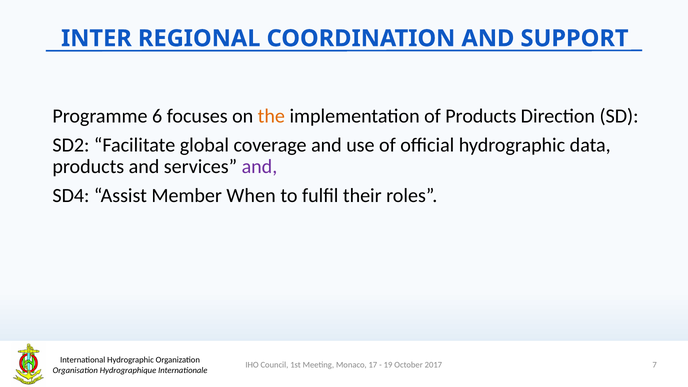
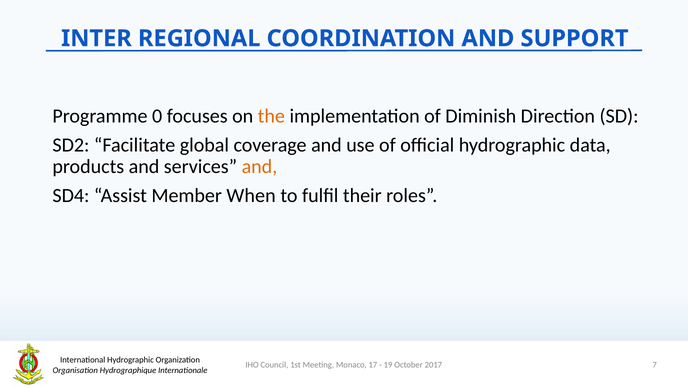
6: 6 -> 0
of Products: Products -> Diminish
and at (259, 167) colour: purple -> orange
